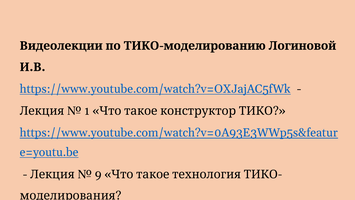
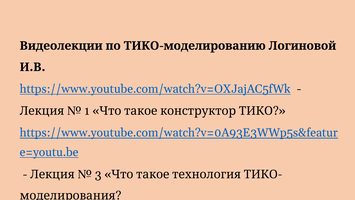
9: 9 -> 3
